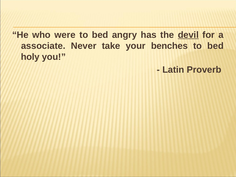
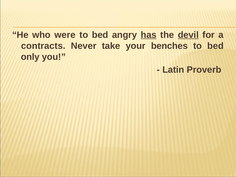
has underline: none -> present
associate: associate -> contracts
holy: holy -> only
